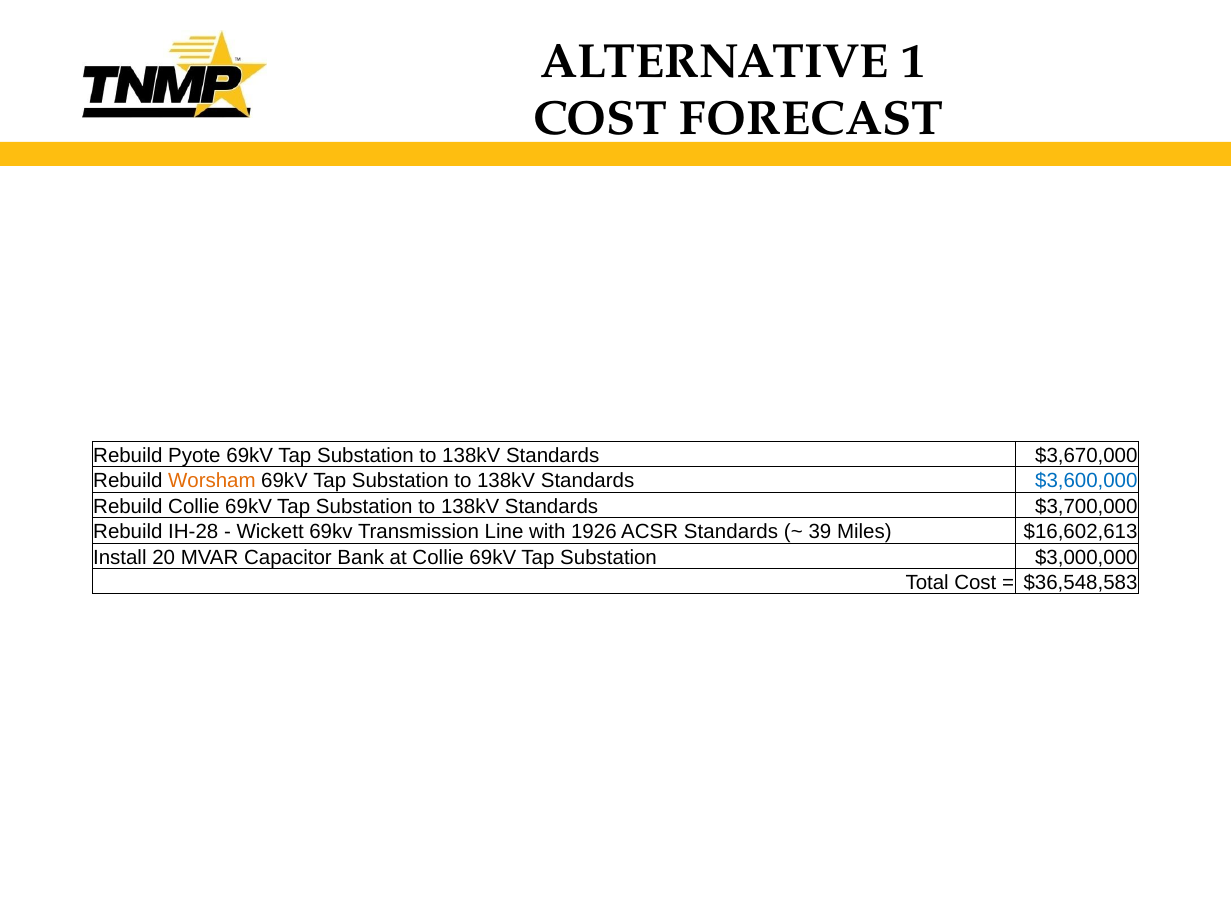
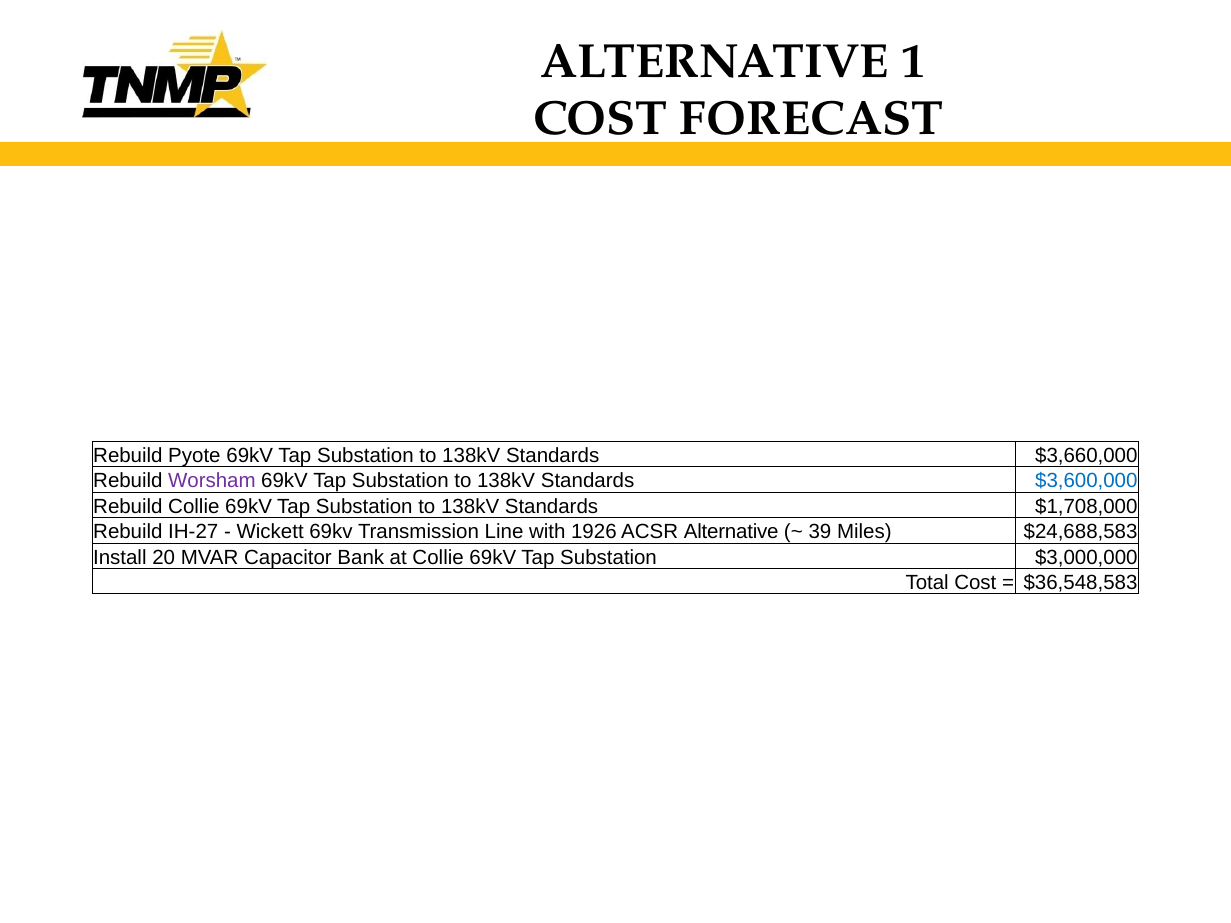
$3,670,000: $3,670,000 -> $3,660,000
Worsham colour: orange -> purple
$3,700,000: $3,700,000 -> $1,708,000
IH-28: IH-28 -> IH-27
ACSR Standards: Standards -> Alternative
$16,602,613: $16,602,613 -> $24,688,583
